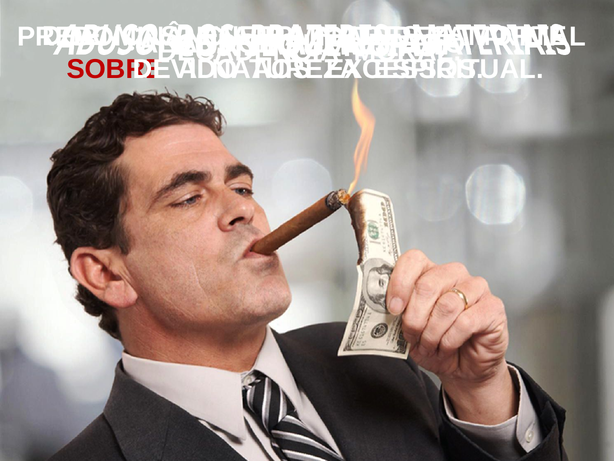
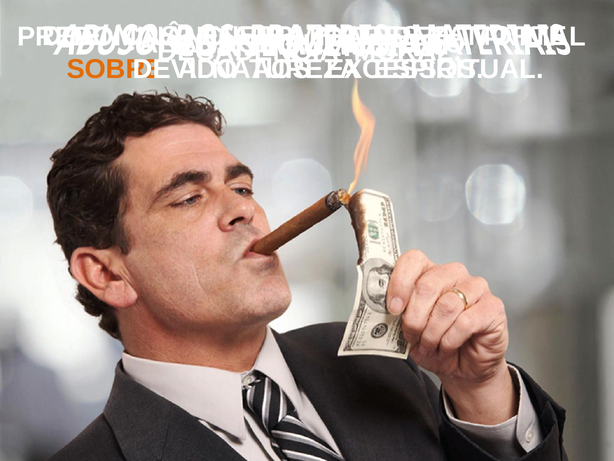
SOBRE colour: red -> orange
